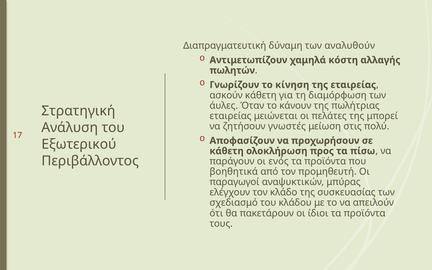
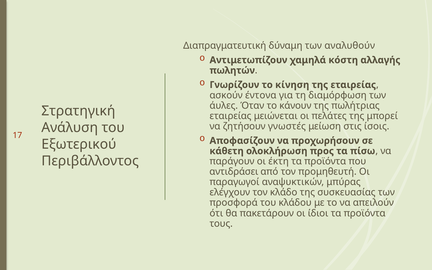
ασκούν κάθετη: κάθετη -> έντονα
πολύ: πολύ -> ίσοις
ενός: ενός -> έκτη
βοηθητικά: βοηθητικά -> αντιδράσει
σχεδιασμό: σχεδιασμό -> προσφορά
